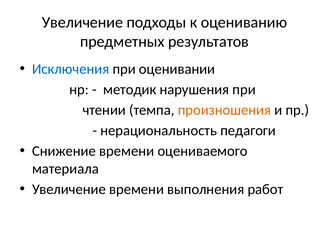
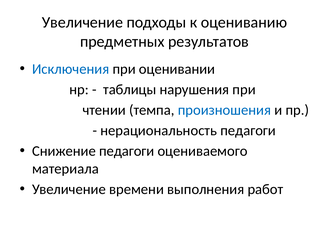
методик: методик -> таблицы
произношения colour: orange -> blue
Снижение времени: времени -> педагоги
